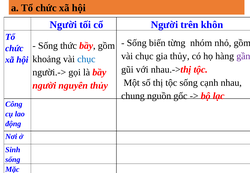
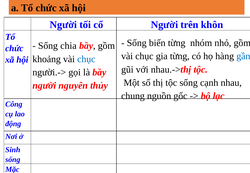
thức: thức -> chia
gia thủy: thủy -> từng
gần colour: purple -> blue
